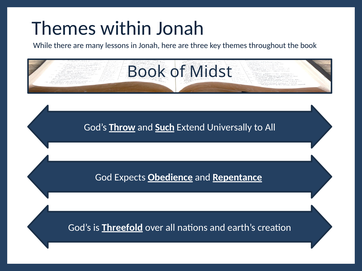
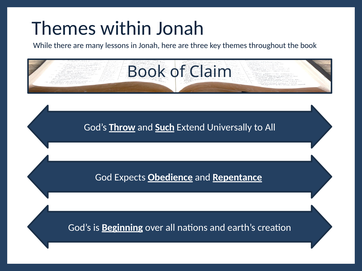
Midst: Midst -> Claim
Threefold: Threefold -> Beginning
